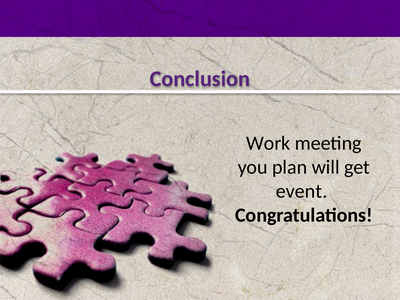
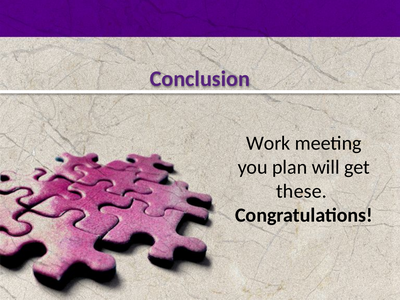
event: event -> these
